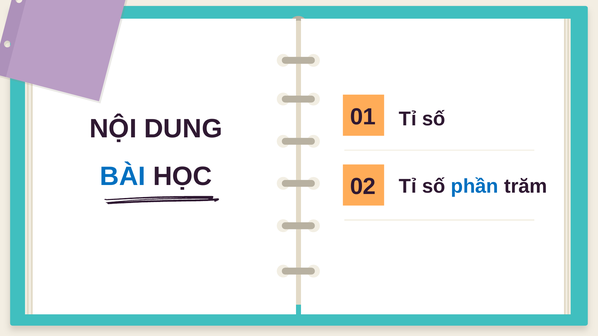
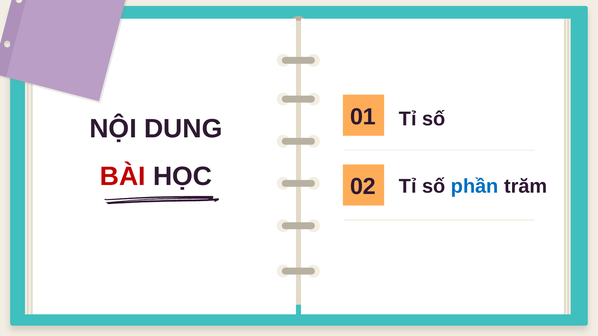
BÀI colour: blue -> red
